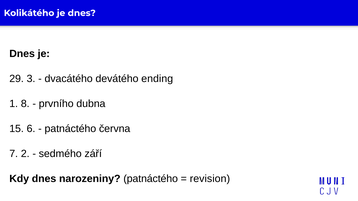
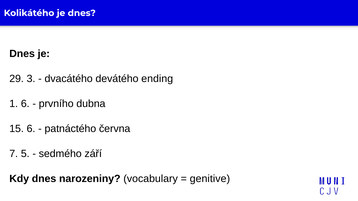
1 8: 8 -> 6
2: 2 -> 5
narozeniny patnáctého: patnáctého -> vocabulary
revision: revision -> genitive
